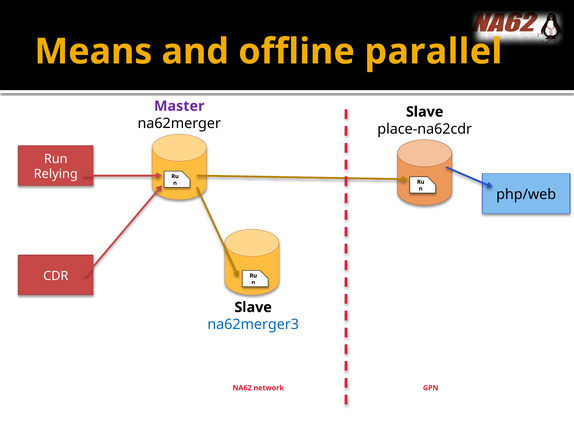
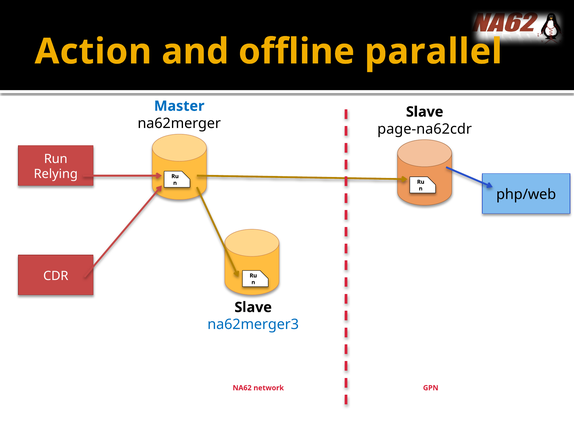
Means: Means -> Action
Master colour: purple -> blue
place-na62cdr: place-na62cdr -> page-na62cdr
